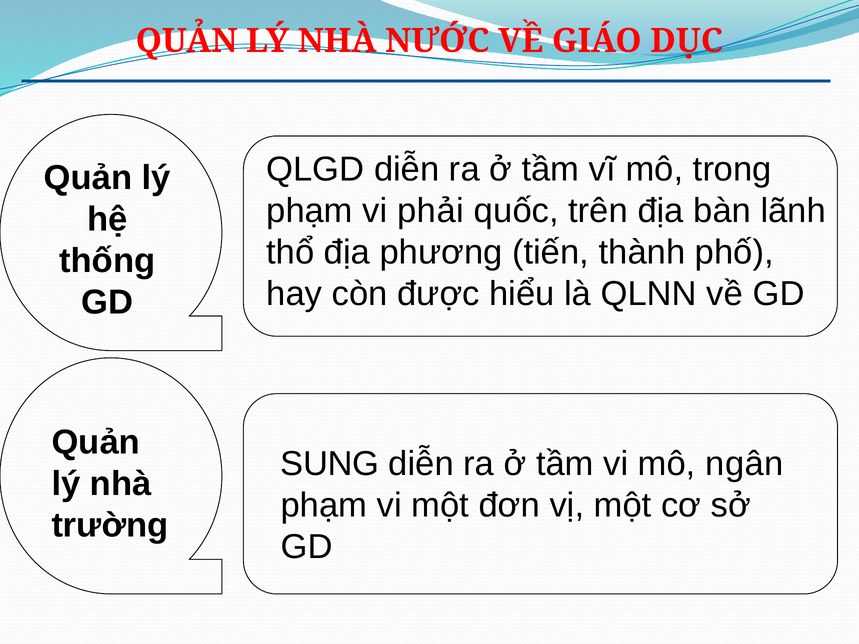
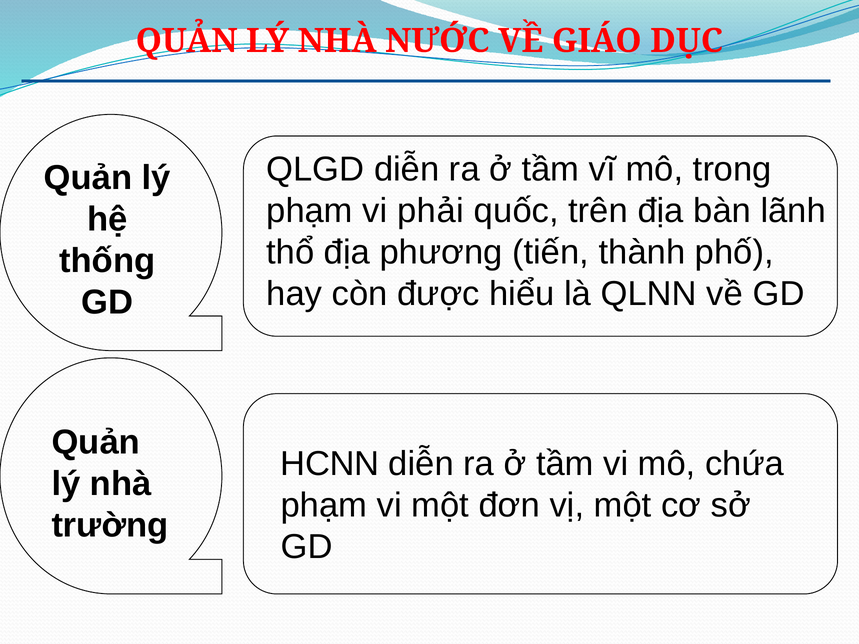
SUNG: SUNG -> HCNN
ngân: ngân -> chứa
